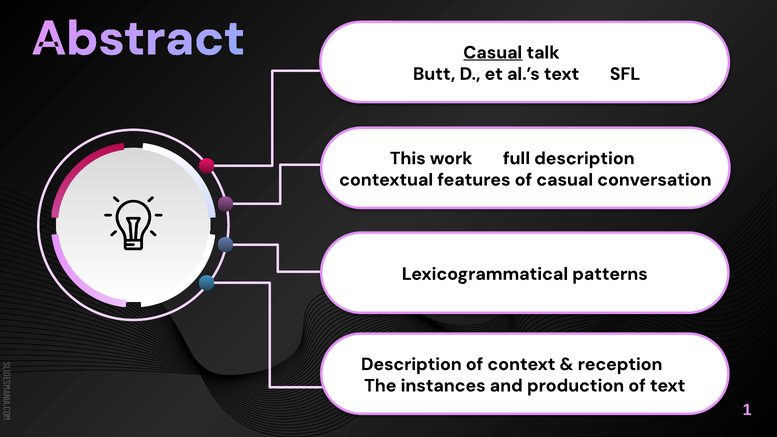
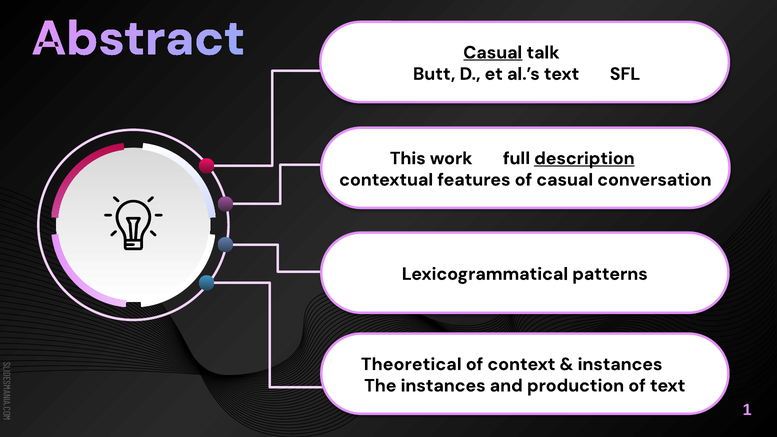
description at (584, 158) underline: none -> present
Description at (411, 364): Description -> Theoretical
reception at (620, 364): reception -> instances
